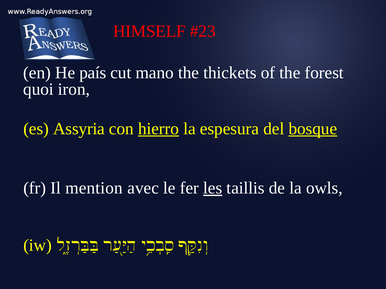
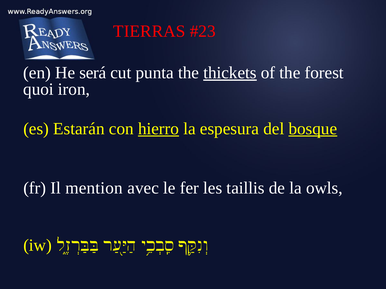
HIMSELF: HIMSELF -> TIERRAS
país: país -> será
mano: mano -> punta
thickets underline: none -> present
Assyria: Assyria -> Estarán
les underline: present -> none
